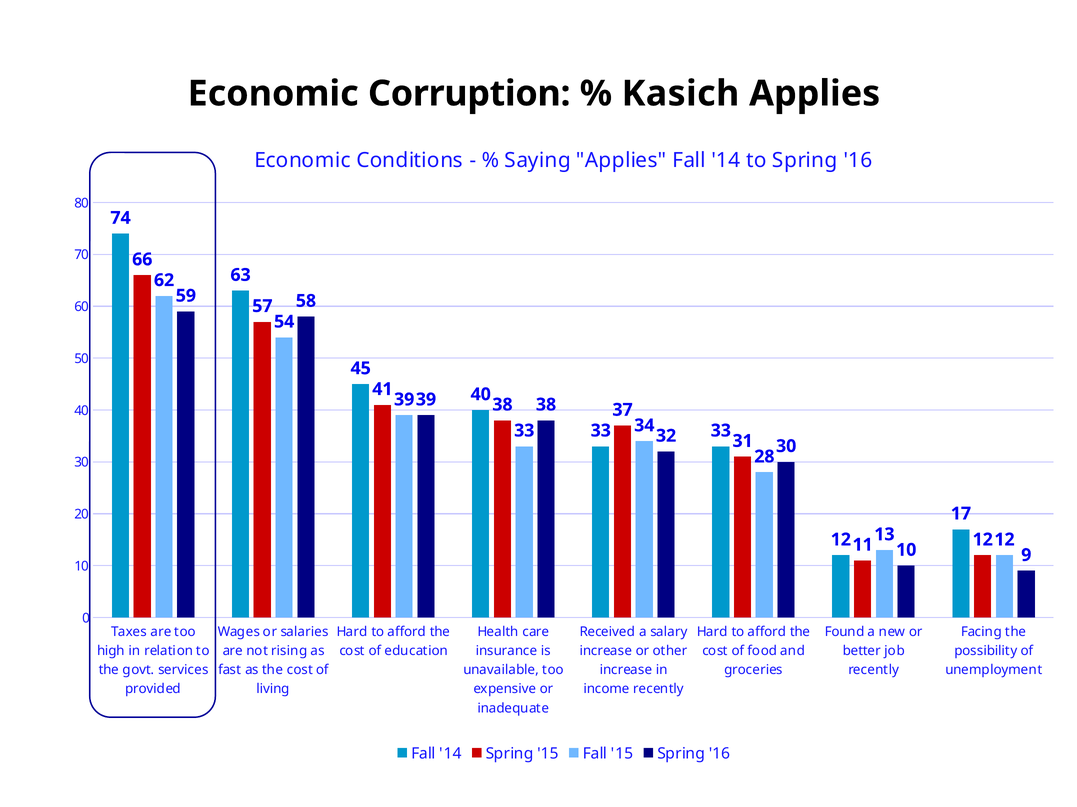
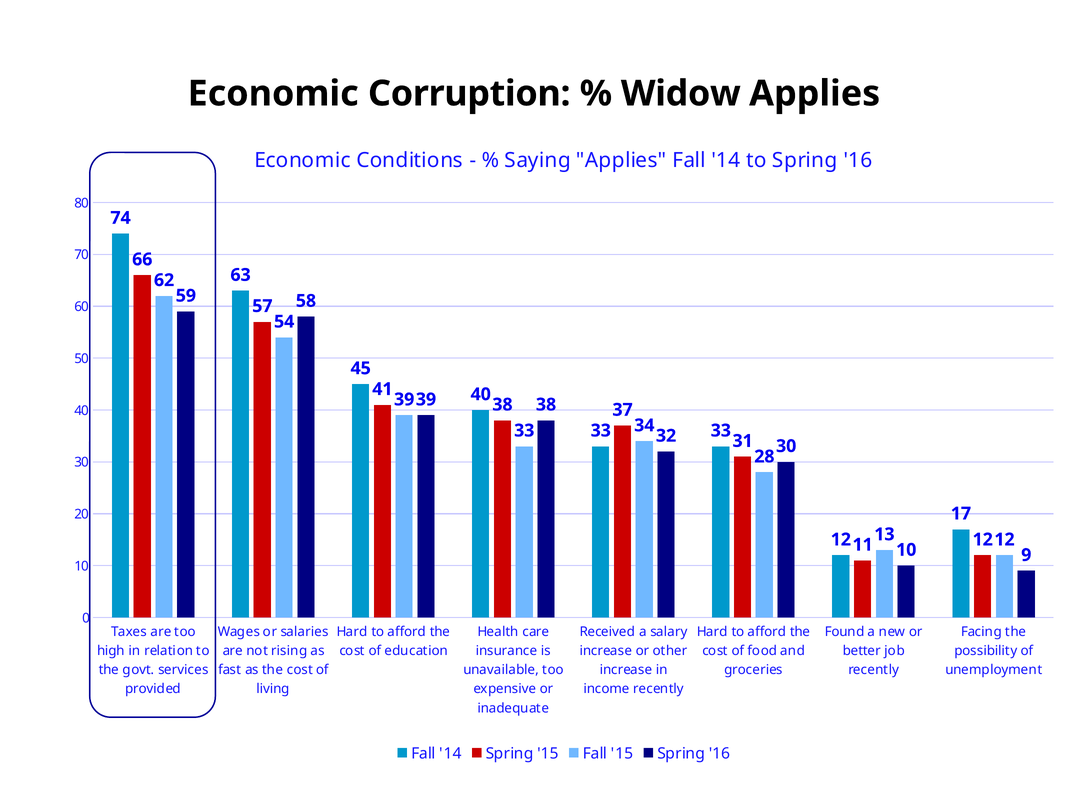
Kasich: Kasich -> Widow
